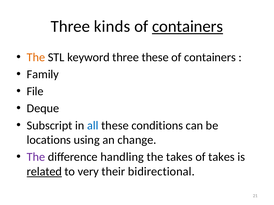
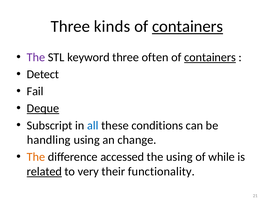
The at (36, 57) colour: orange -> purple
three these: these -> often
containers at (210, 57) underline: none -> present
Family: Family -> Detect
File: File -> Fail
Deque underline: none -> present
locations: locations -> handling
The at (36, 157) colour: purple -> orange
handling: handling -> accessed
the takes: takes -> using
of takes: takes -> while
bidirectional: bidirectional -> functionality
